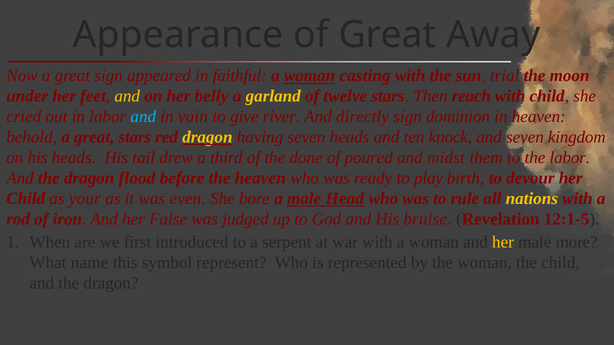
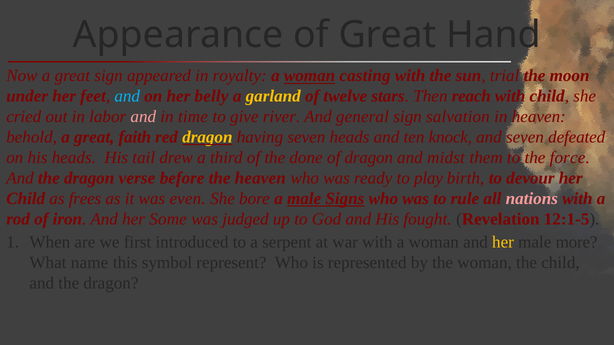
Away: Away -> Hand
faithful: faithful -> royalty
and at (127, 96) colour: yellow -> light blue
and at (143, 117) colour: light blue -> pink
vain: vain -> time
directly: directly -> general
dominion: dominion -> salvation
great stars: stars -> faith
kingdom: kingdom -> defeated
of poured: poured -> dragon
the labor: labor -> force
flood: flood -> verse
your: your -> frees
Head: Head -> Signs
nations colour: yellow -> pink
False: False -> Some
bruise: bruise -> fought
